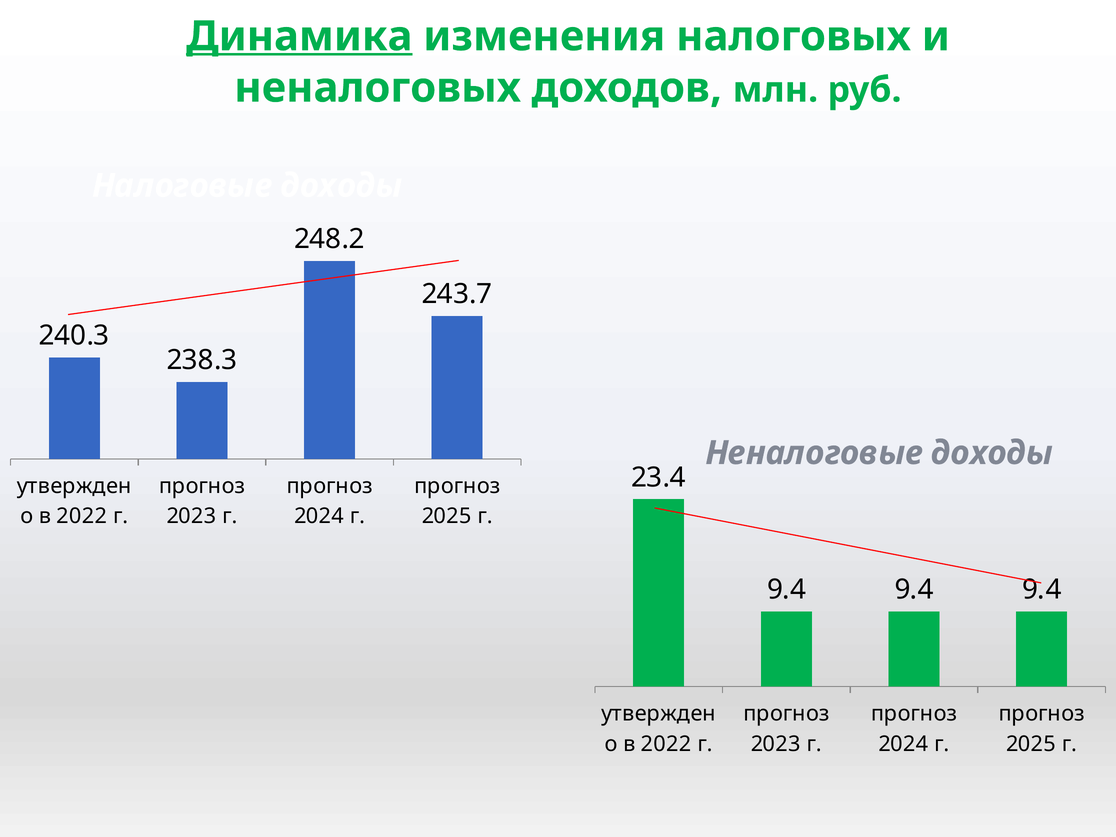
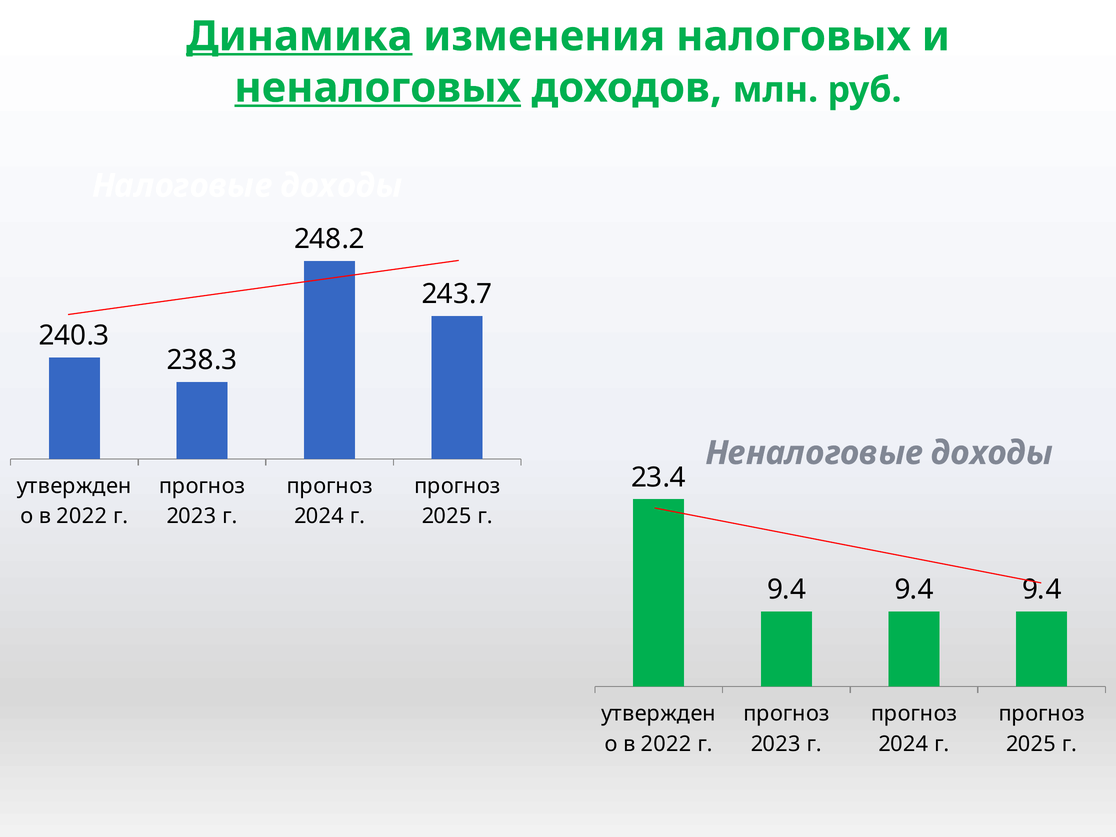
неналоговых underline: none -> present
